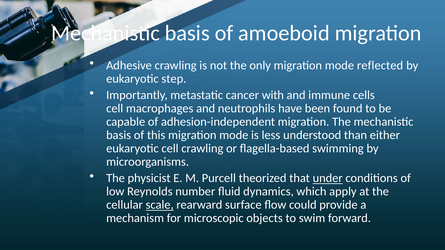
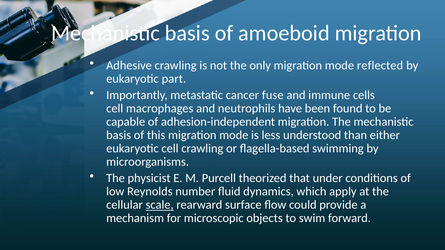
step: step -> part
with: with -> fuse
under underline: present -> none
